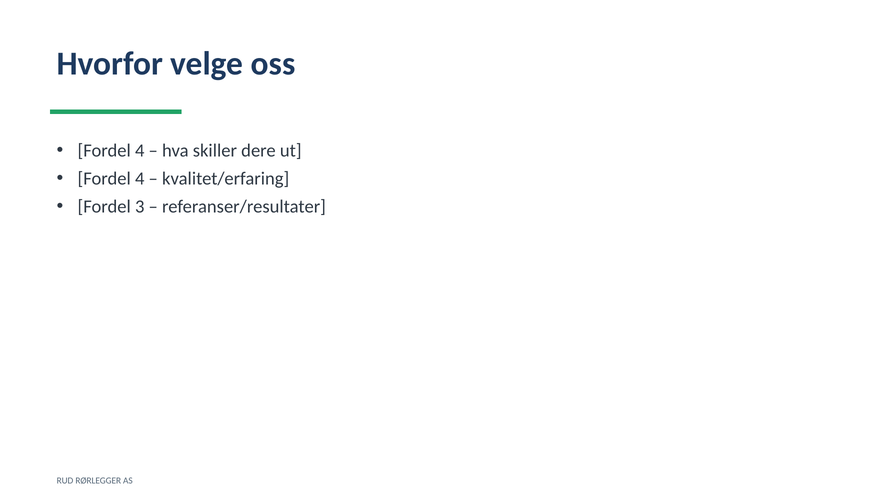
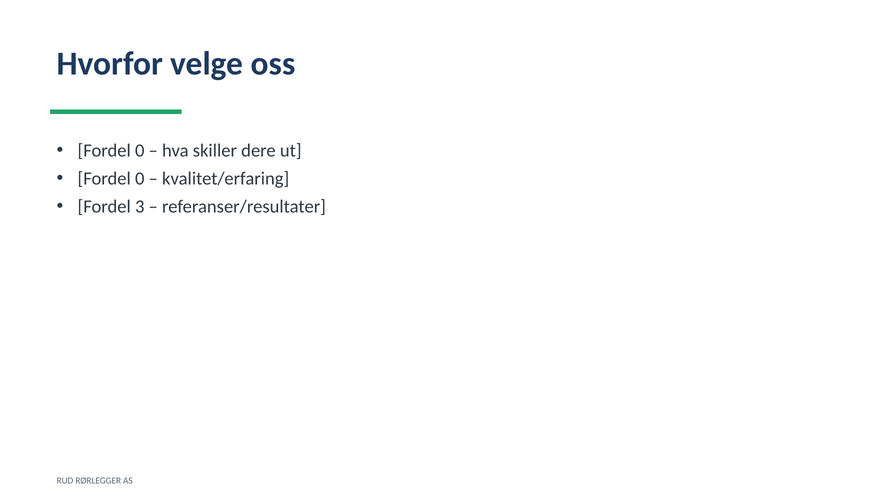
4 at (140, 151): 4 -> 0
4 at (140, 179): 4 -> 0
